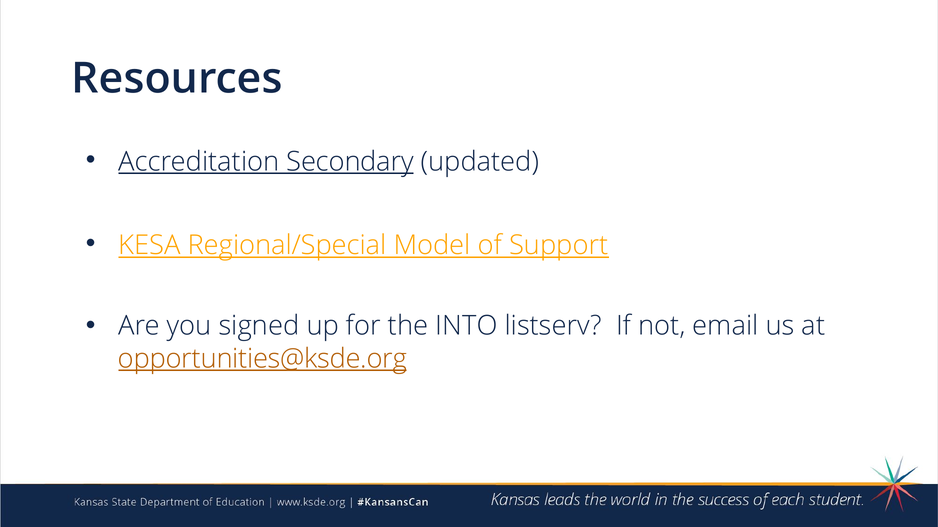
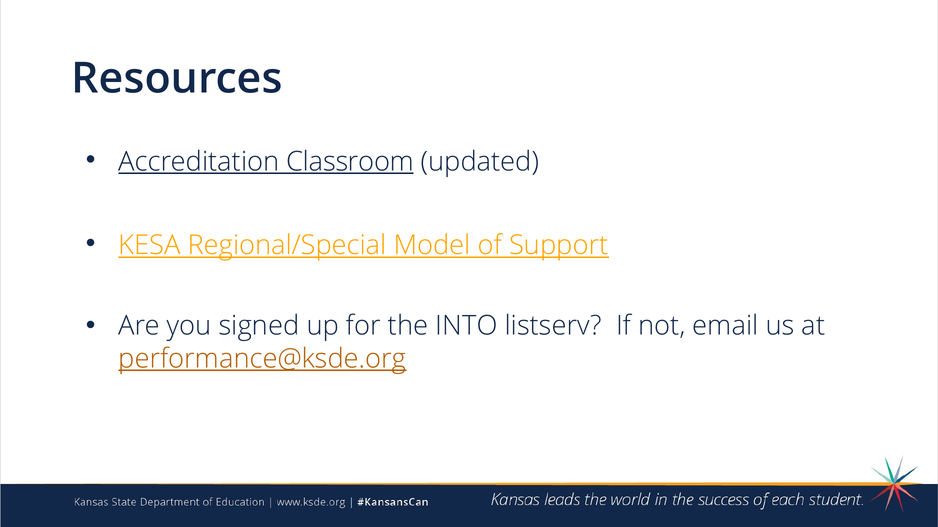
Secondary: Secondary -> Classroom
opportunities@ksde.org: opportunities@ksde.org -> performance@ksde.org
